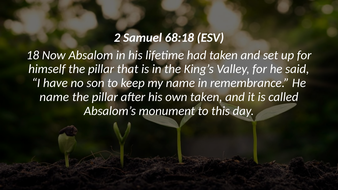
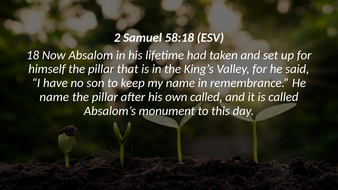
68:18: 68:18 -> 58:18
own taken: taken -> called
